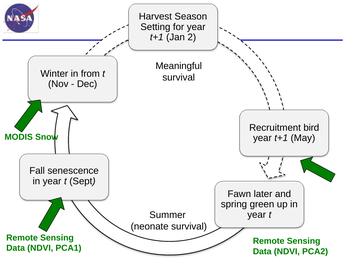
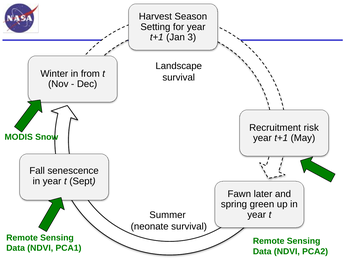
2: 2 -> 3
Meaningful: Meaningful -> Landscape
bird: bird -> risk
